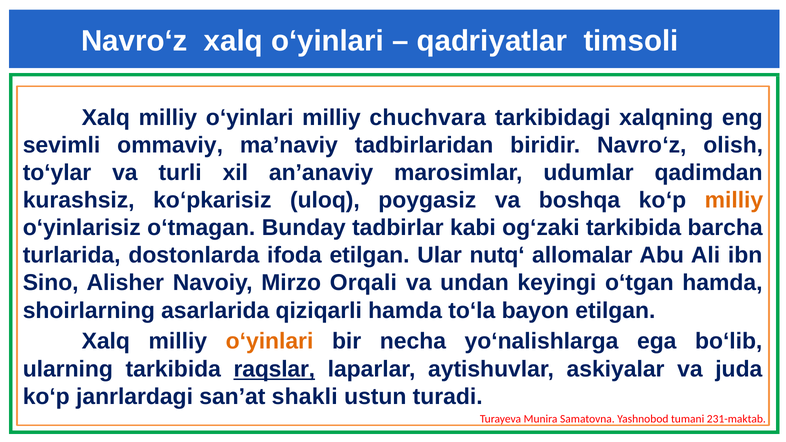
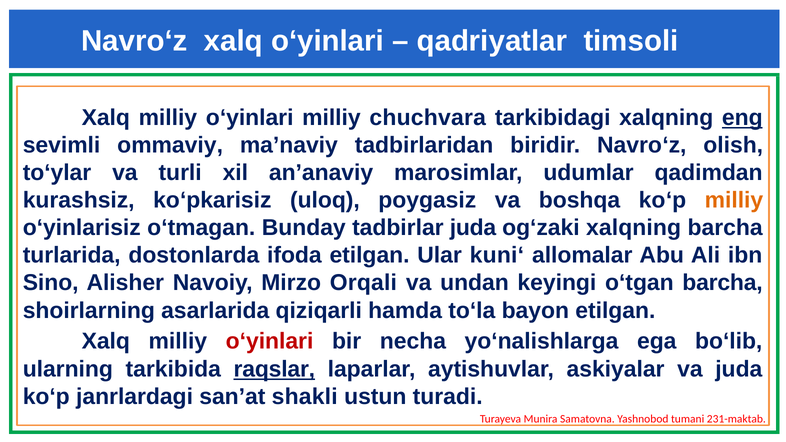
eng underline: none -> present
tadbirlar kabi: kabi -> juda
og‘zaki tarkibida: tarkibida -> xalqning
nutq‘: nutq‘ -> kuni‘
o‘tgan hamda: hamda -> barcha
o‘yinlari at (270, 341) colour: orange -> red
